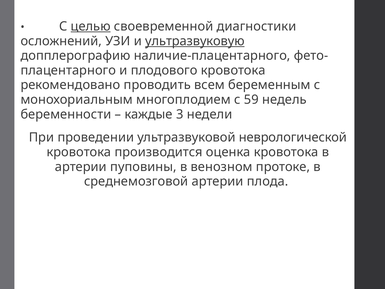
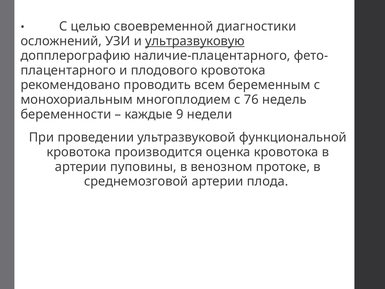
целью underline: present -> none
59: 59 -> 76
3: 3 -> 9
неврологической: неврологической -> функциональной
